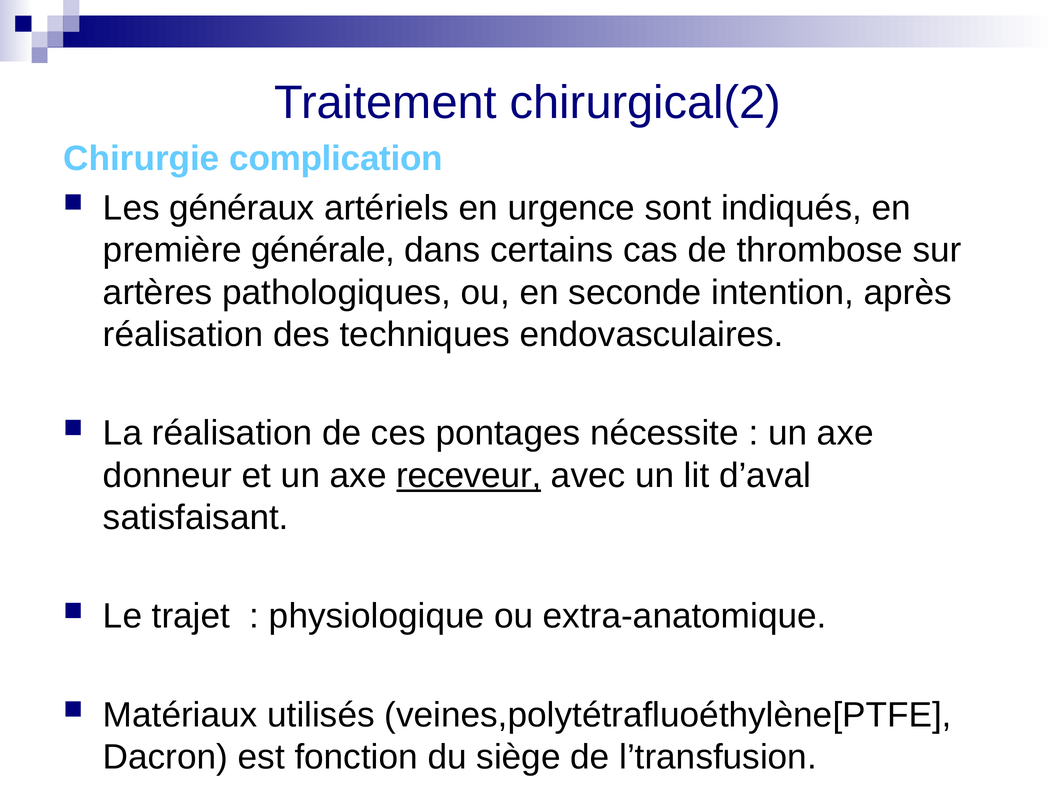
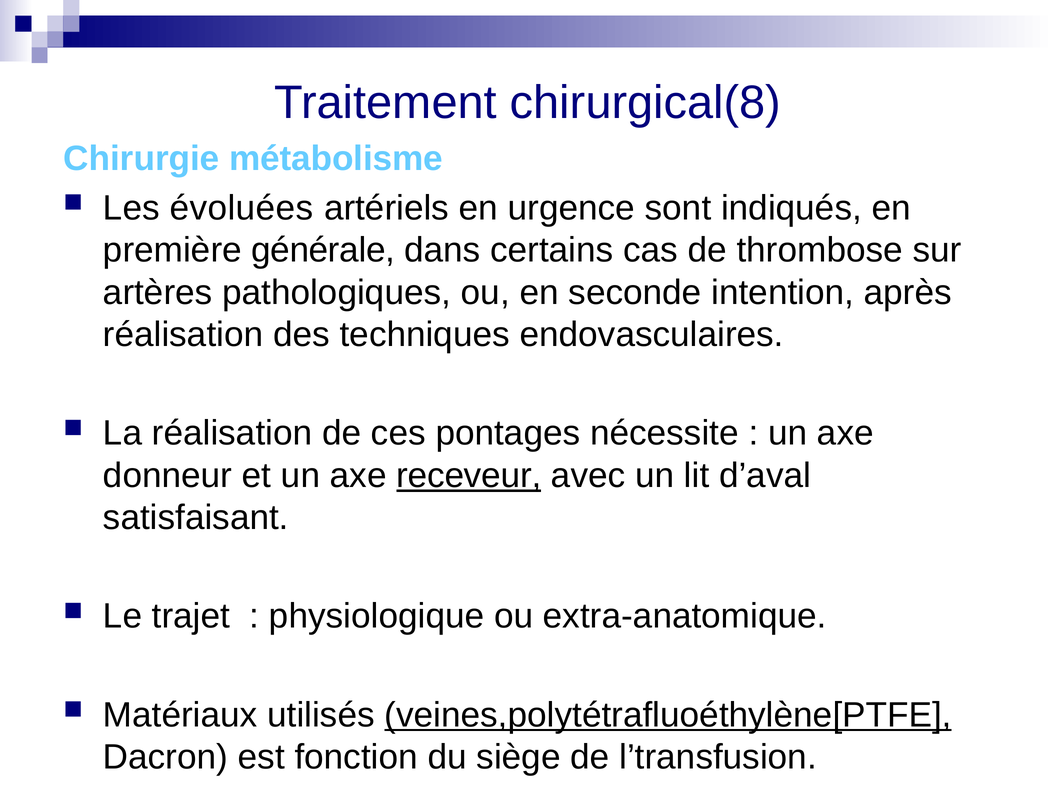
chirurgical(2: chirurgical(2 -> chirurgical(8
complication: complication -> métabolisme
généraux: généraux -> évoluées
veines,polytétrafluoéthylène[PTFE underline: none -> present
